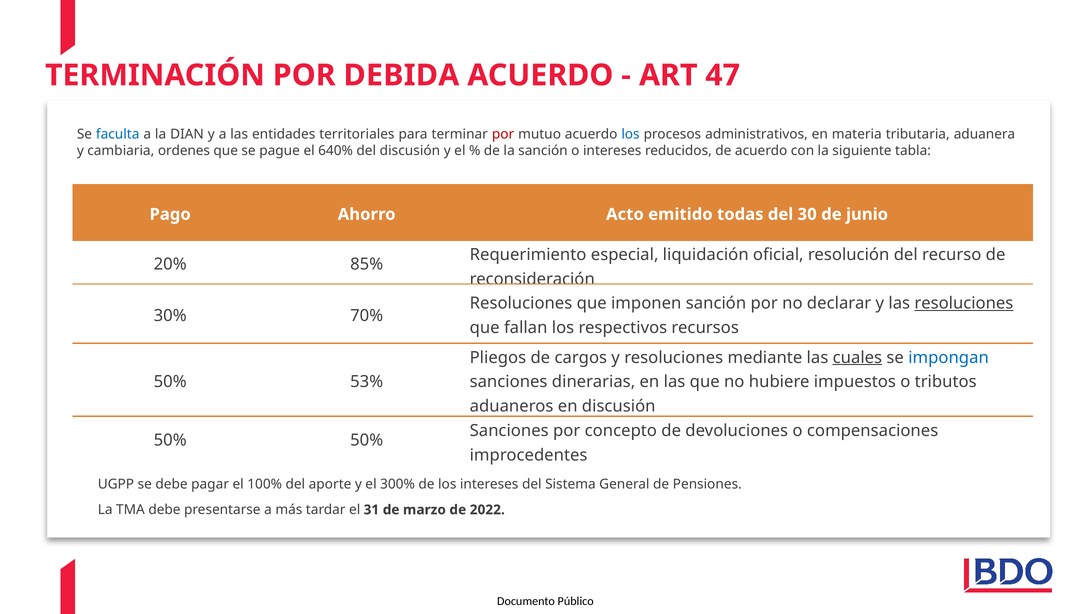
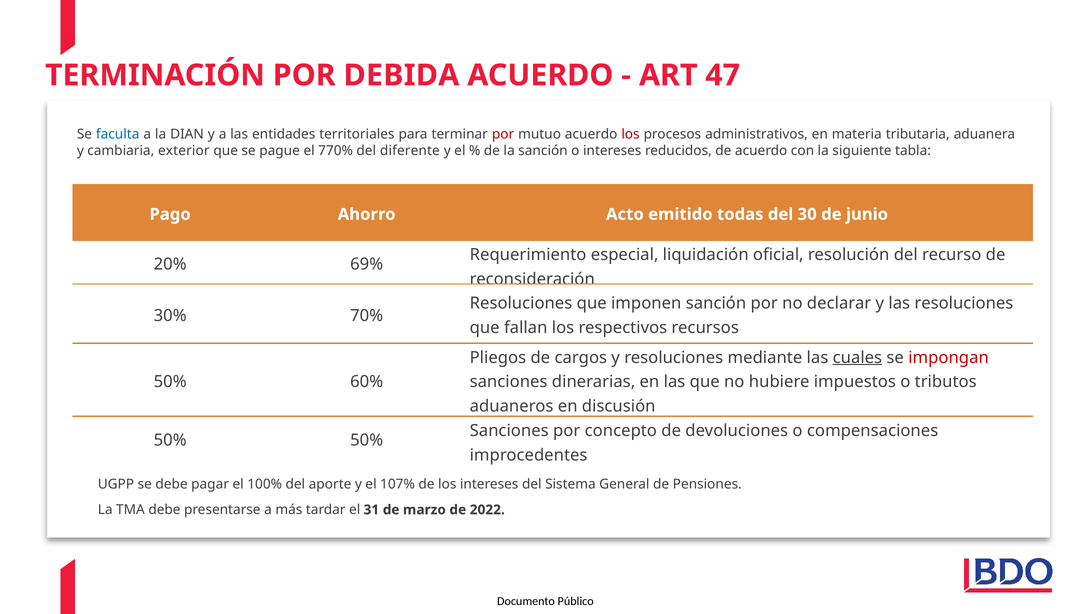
los at (631, 134) colour: blue -> red
ordenes: ordenes -> exterior
640%: 640% -> 770%
del discusión: discusión -> diferente
85%: 85% -> 69%
resoluciones at (964, 303) underline: present -> none
impongan colour: blue -> red
53%: 53% -> 60%
300%: 300% -> 107%
